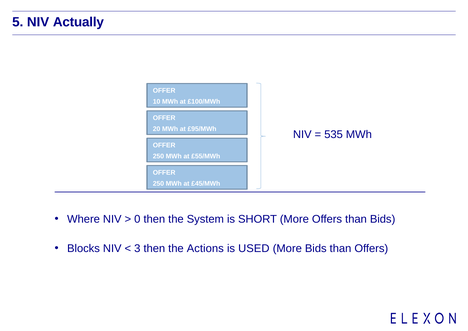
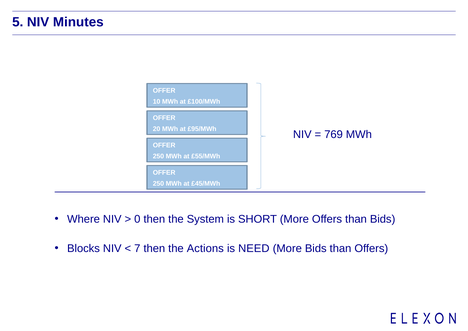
Actually: Actually -> Minutes
535: 535 -> 769
3: 3 -> 7
USED: USED -> NEED
